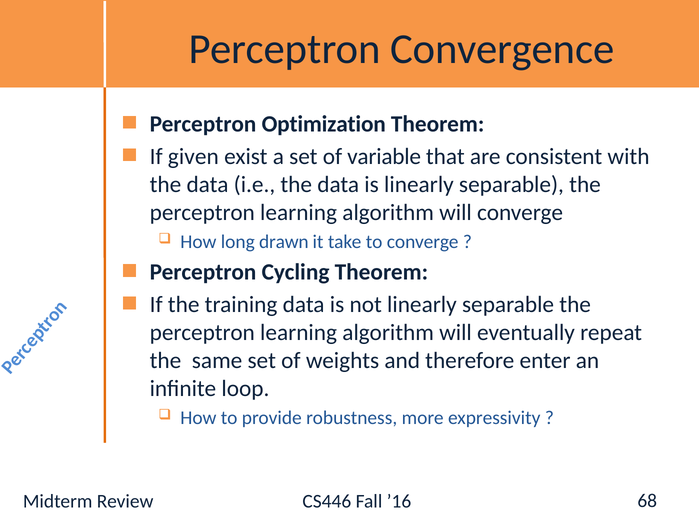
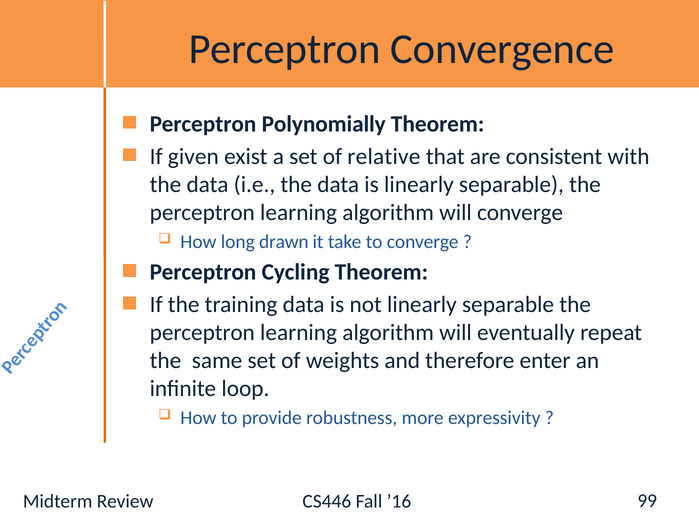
Optimization: Optimization -> Polynomially
variable: variable -> relative
68: 68 -> 99
